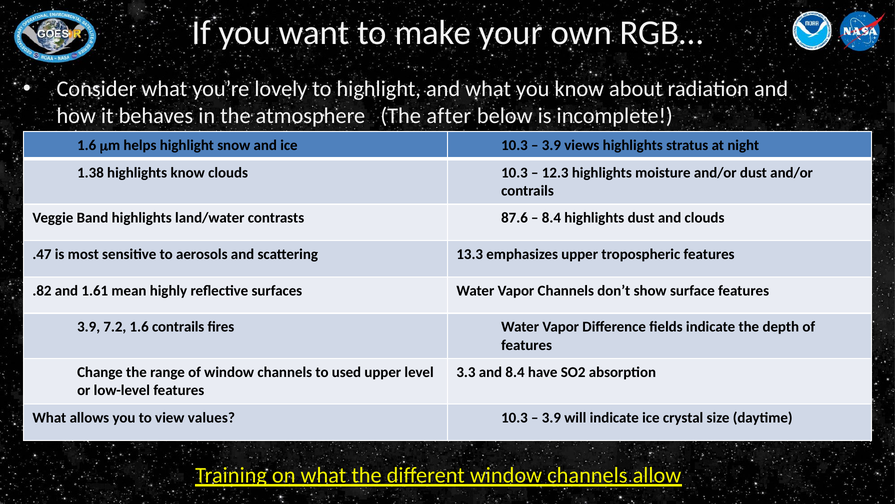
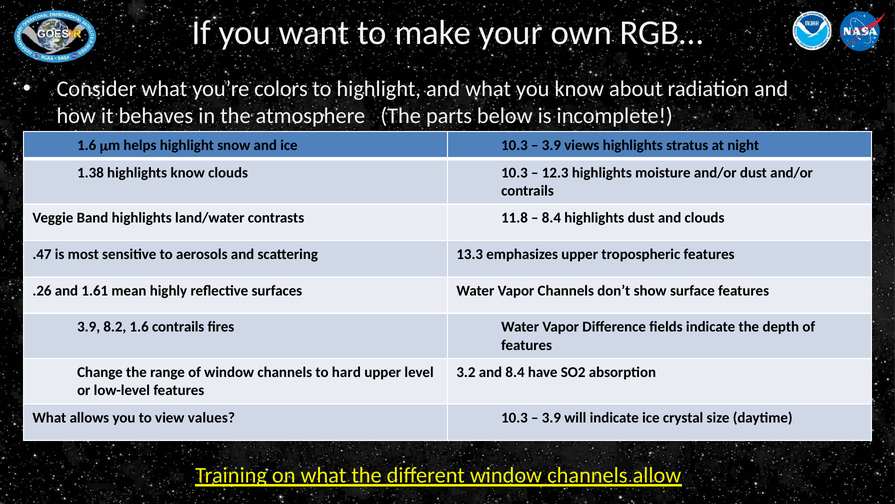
lovely: lovely -> colors
after: after -> parts
87.6: 87.6 -> 11.8
.82: .82 -> .26
7.2: 7.2 -> 8.2
used: used -> hard
3.3: 3.3 -> 3.2
